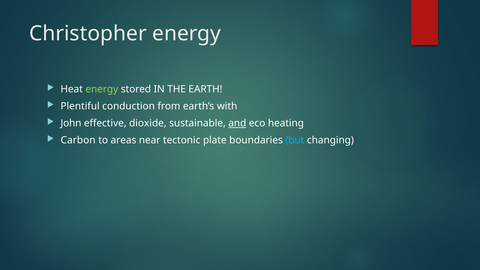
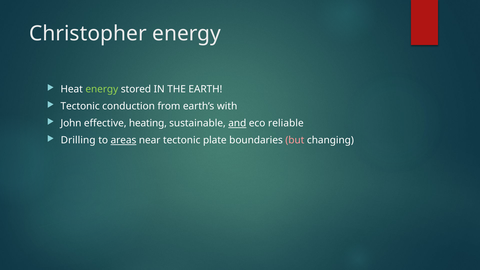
Plentiful at (80, 106): Plentiful -> Tectonic
dioxide: dioxide -> heating
heating: heating -> reliable
Carbon: Carbon -> Drilling
areas underline: none -> present
but colour: light blue -> pink
